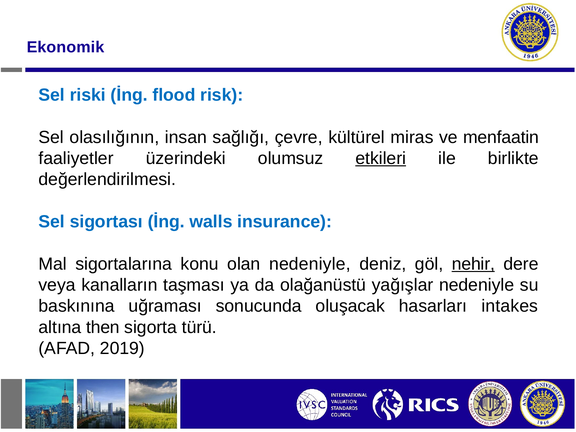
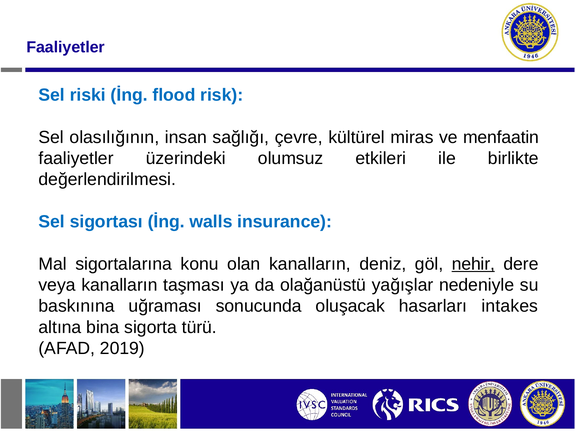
Ekonomik at (66, 47): Ekonomik -> Faaliyetler
etkileri underline: present -> none
olan nedeniyle: nedeniyle -> kanalların
then: then -> bina
